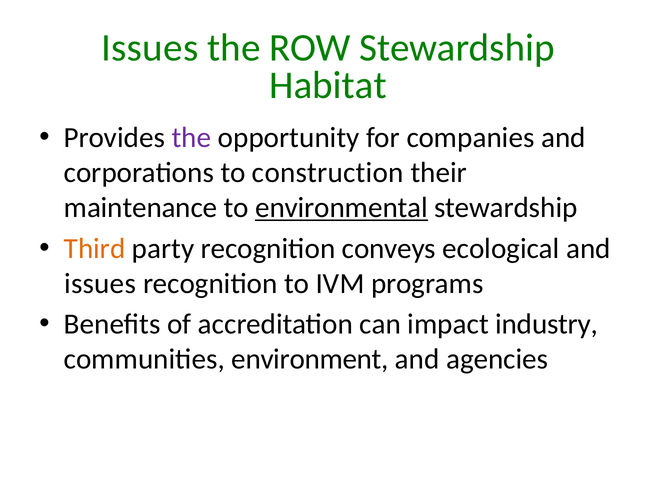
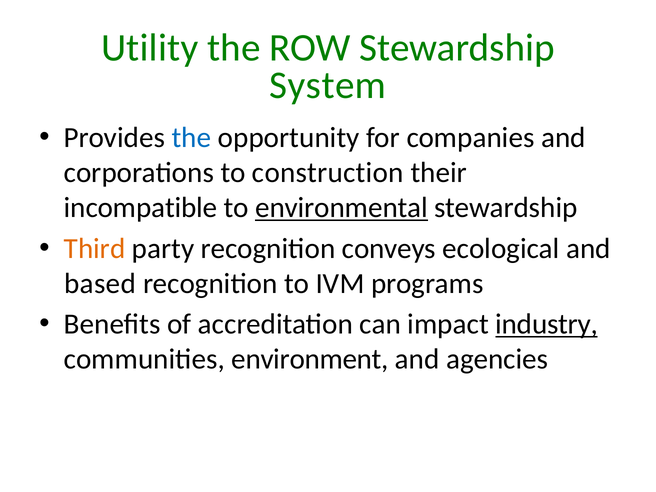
Issues at (150, 48): Issues -> Utility
Habitat: Habitat -> System
the at (191, 138) colour: purple -> blue
maintenance: maintenance -> incompatible
issues at (100, 283): issues -> based
industry underline: none -> present
